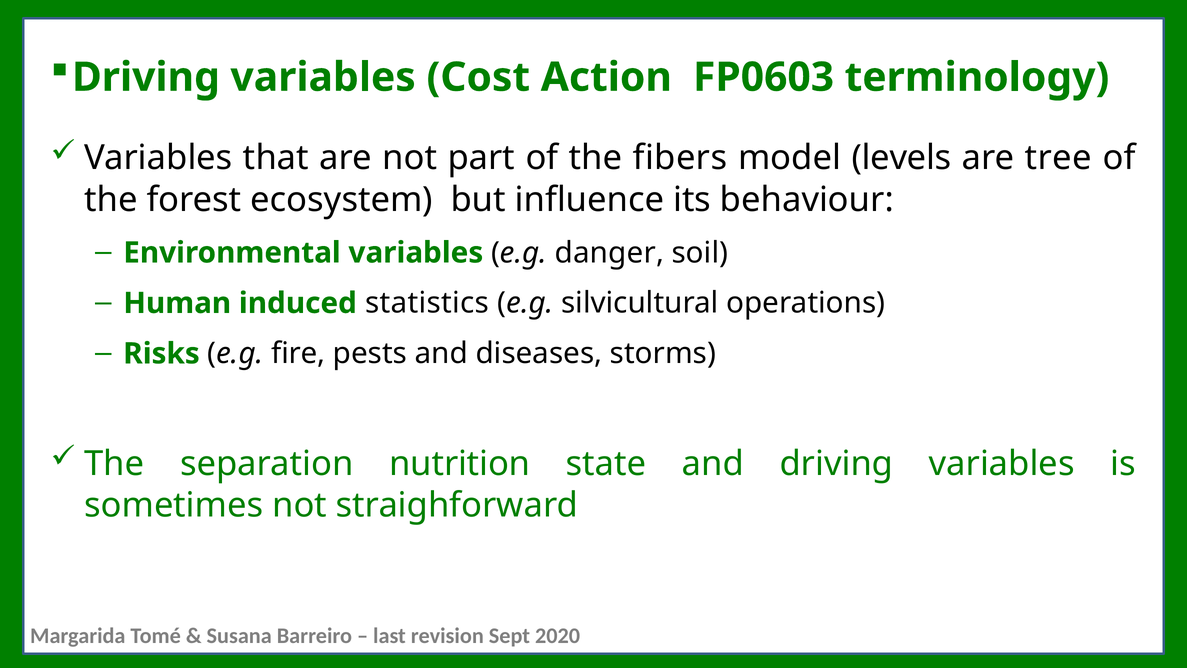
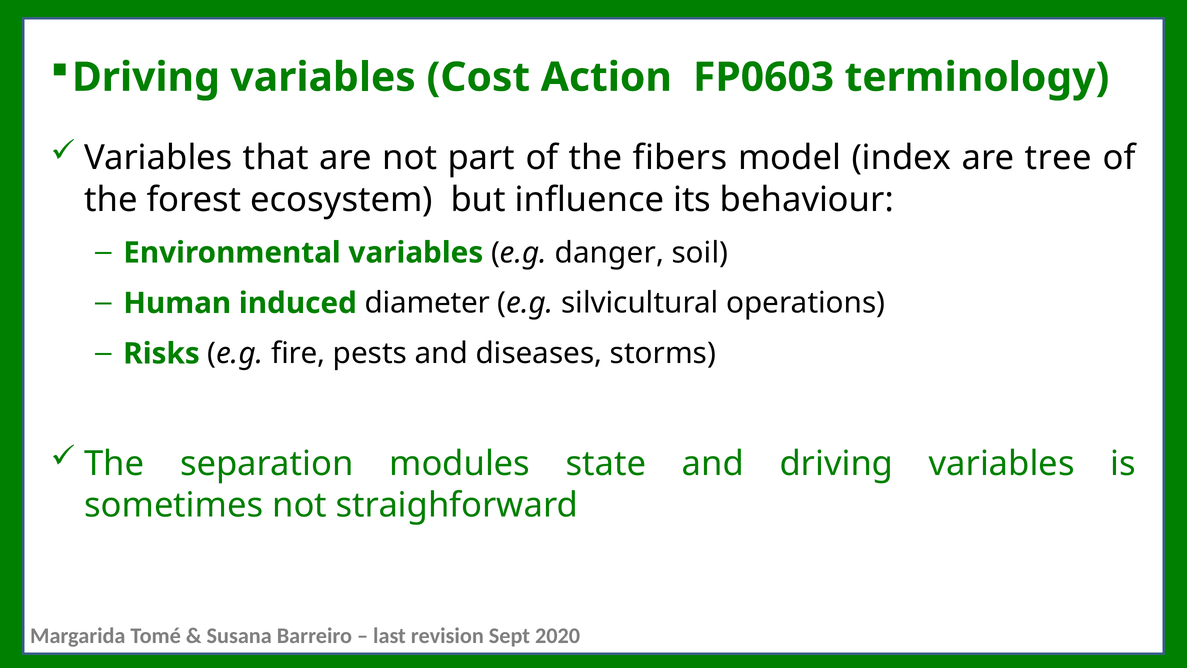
levels: levels -> index
statistics: statistics -> diameter
nutrition: nutrition -> modules
